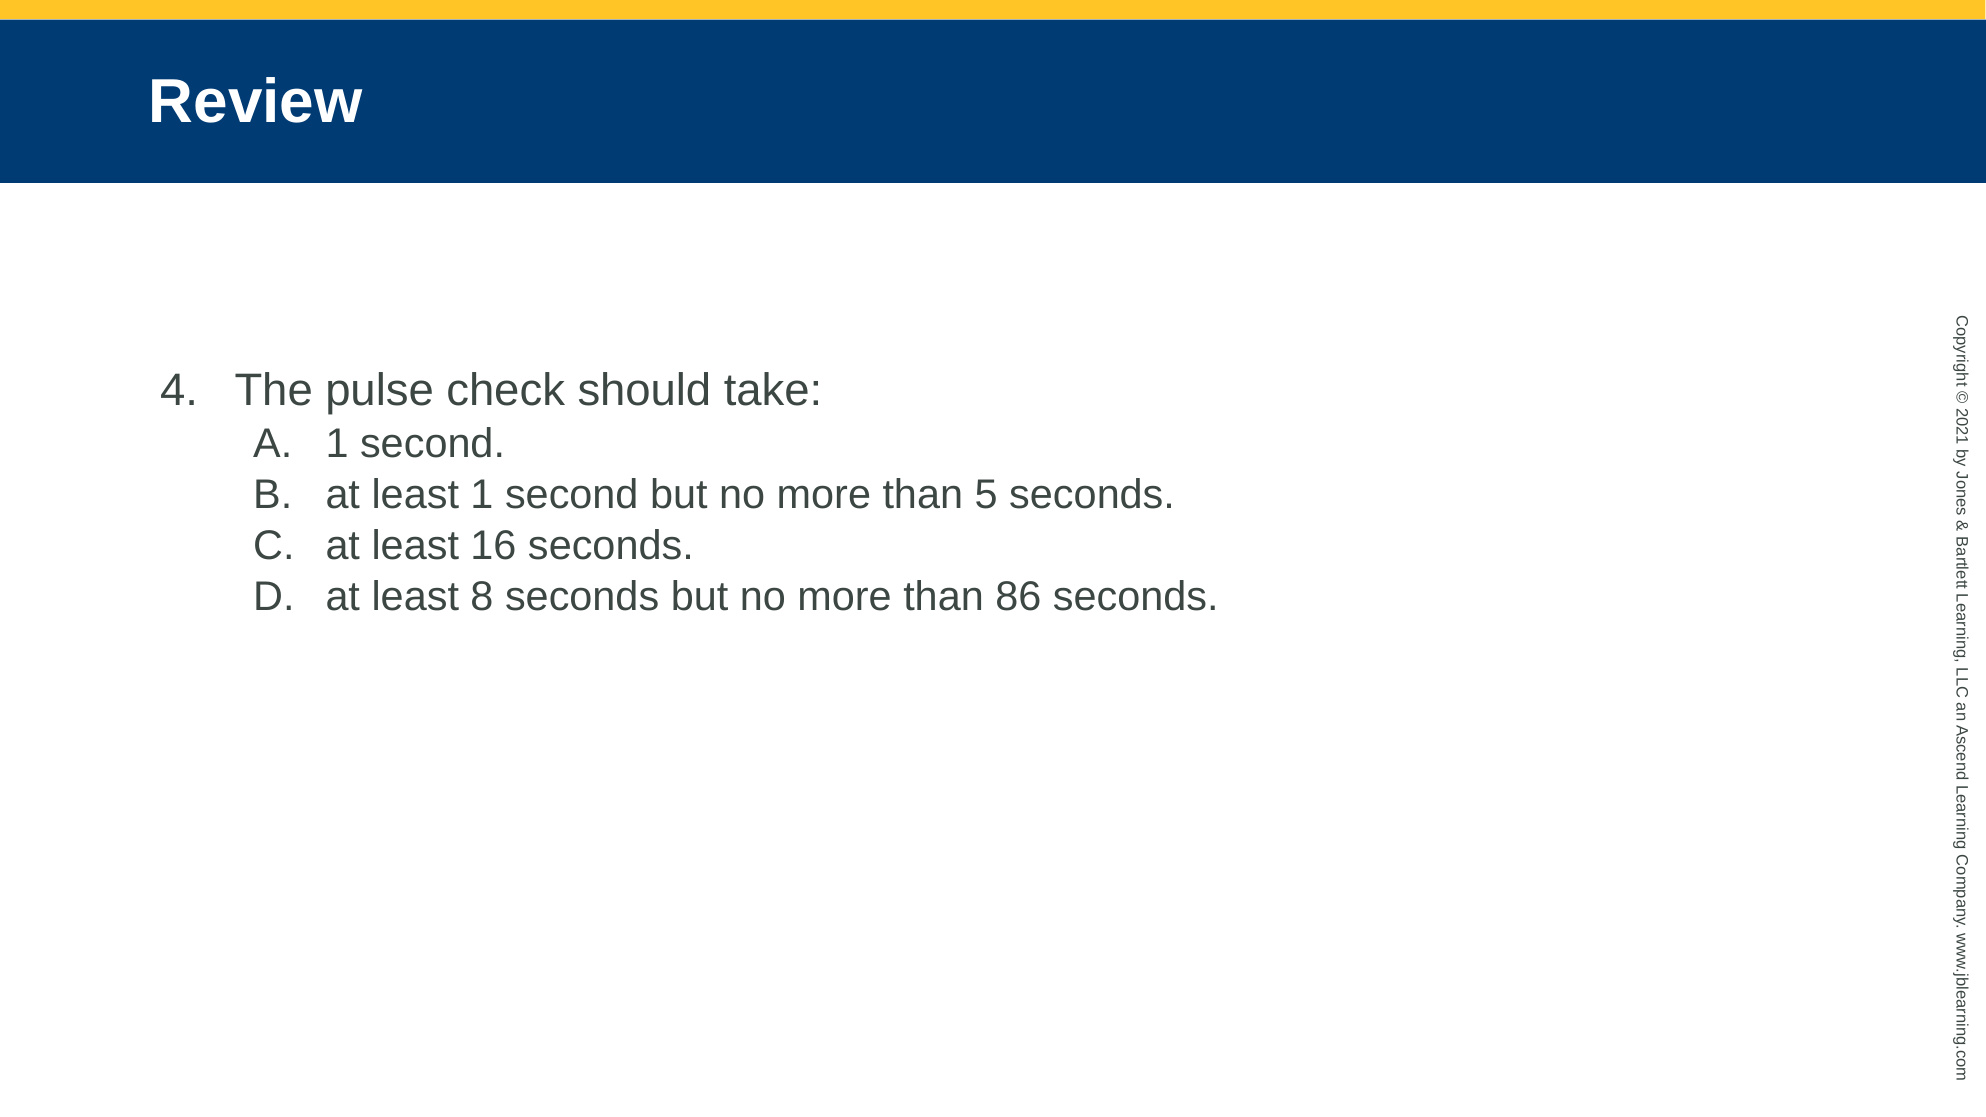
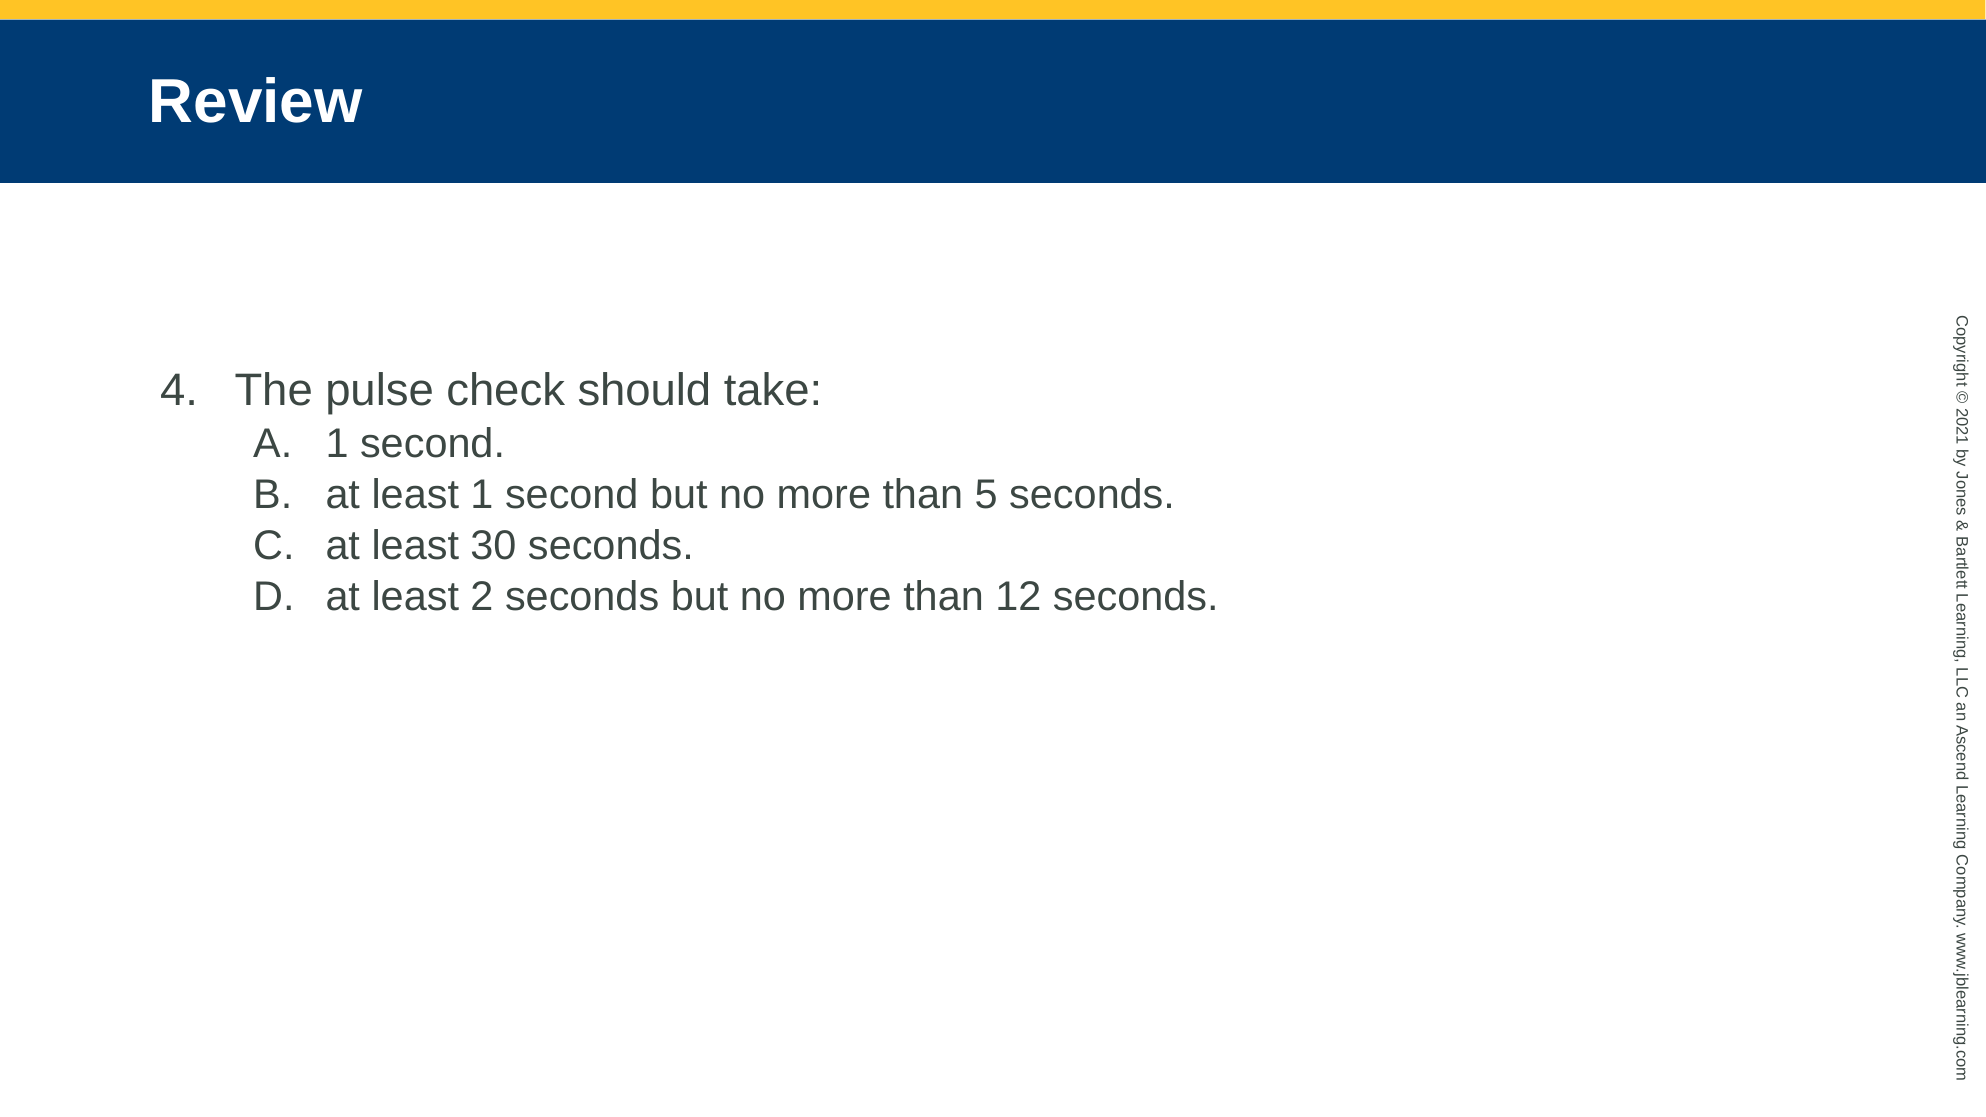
16: 16 -> 30
least 8: 8 -> 2
86: 86 -> 12
